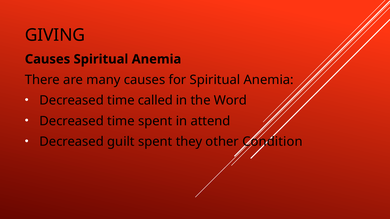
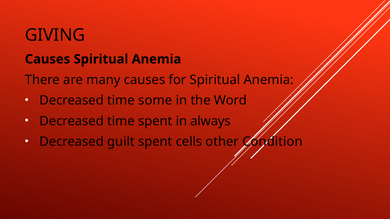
called: called -> some
attend: attend -> always
they: they -> cells
